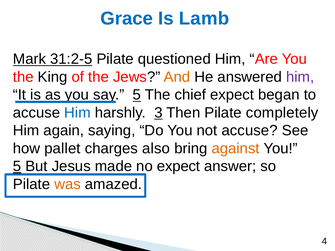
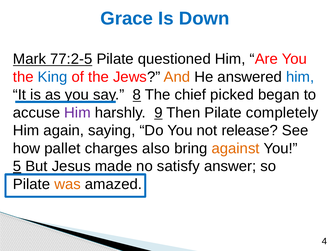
Lamb: Lamb -> Down
31:2-5: 31:2-5 -> 77:2-5
King colour: black -> blue
him at (300, 77) colour: purple -> blue
5 at (137, 95): 5 -> 8
chief expect: expect -> picked
Him at (77, 113) colour: blue -> purple
3: 3 -> 9
not accuse: accuse -> release
no expect: expect -> satisfy
